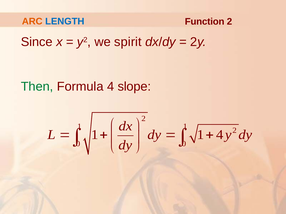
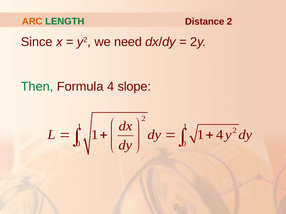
LENGTH colour: blue -> green
Function: Function -> Distance
spirit: spirit -> need
